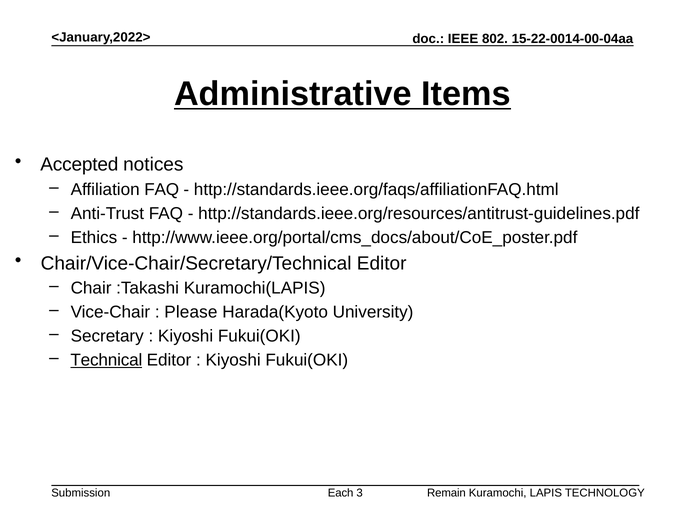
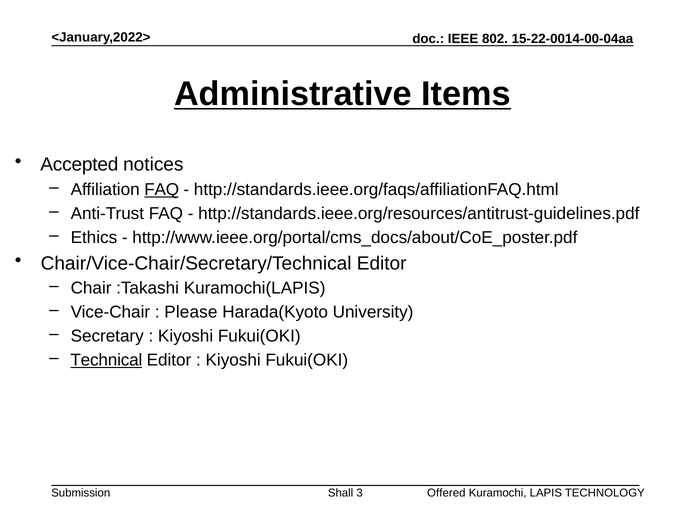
FAQ at (162, 190) underline: none -> present
Each: Each -> Shall
Remain: Remain -> Offered
